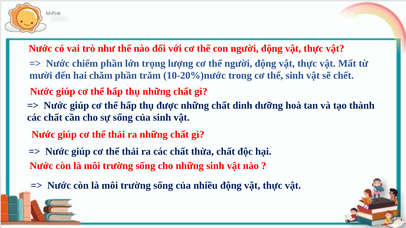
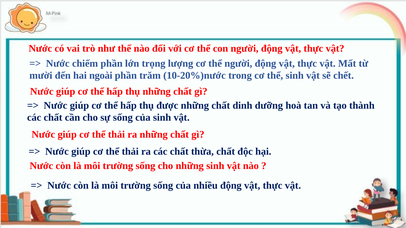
chăm: chăm -> ngoài
